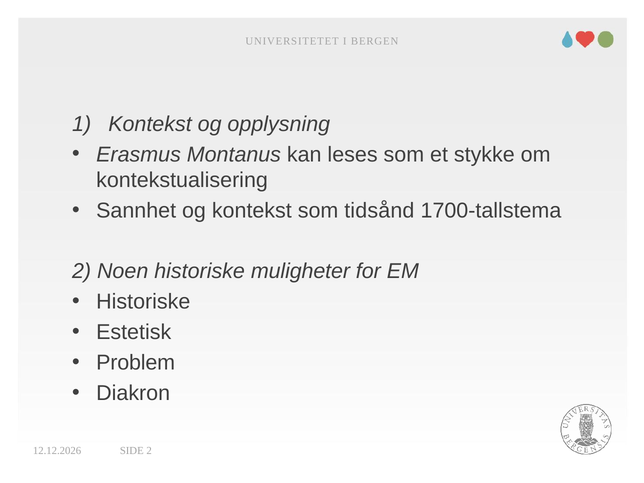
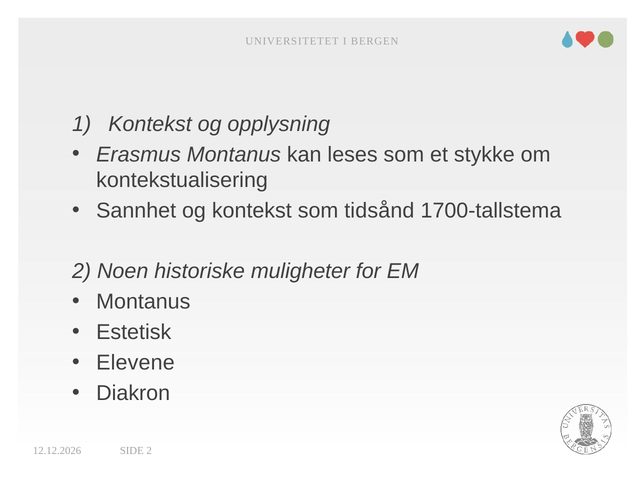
Historiske at (143, 302): Historiske -> Montanus
Problem: Problem -> Elevene
